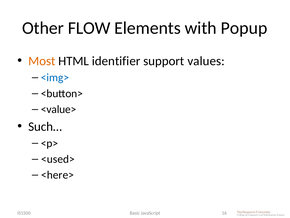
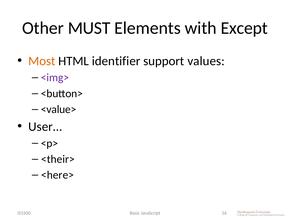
FLOW: FLOW -> MUST
Popup: Popup -> Except
<img> colour: blue -> purple
Such…: Such… -> User…
<used>: <used> -> <their>
